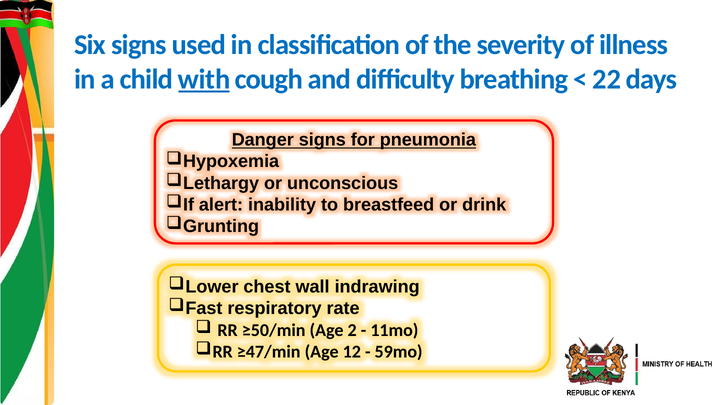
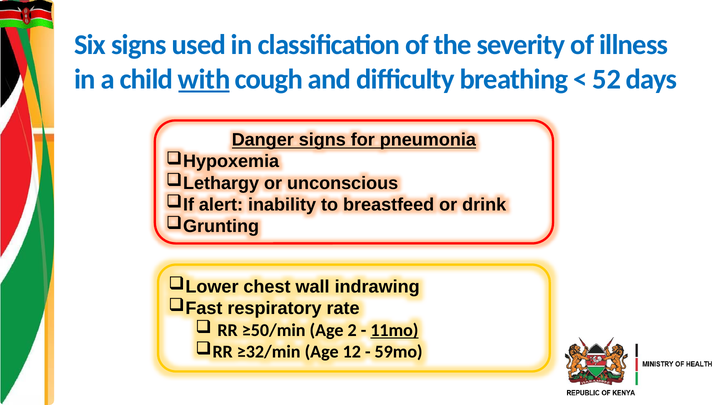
22: 22 -> 52
11mo underline: none -> present
≥47/min: ≥47/min -> ≥32/min
